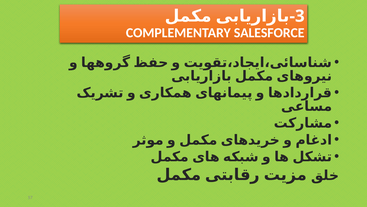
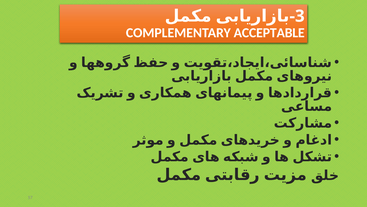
SALESFORCE: SALESFORCE -> ACCEPTABLE
